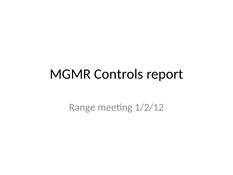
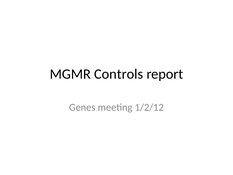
Range: Range -> Genes
